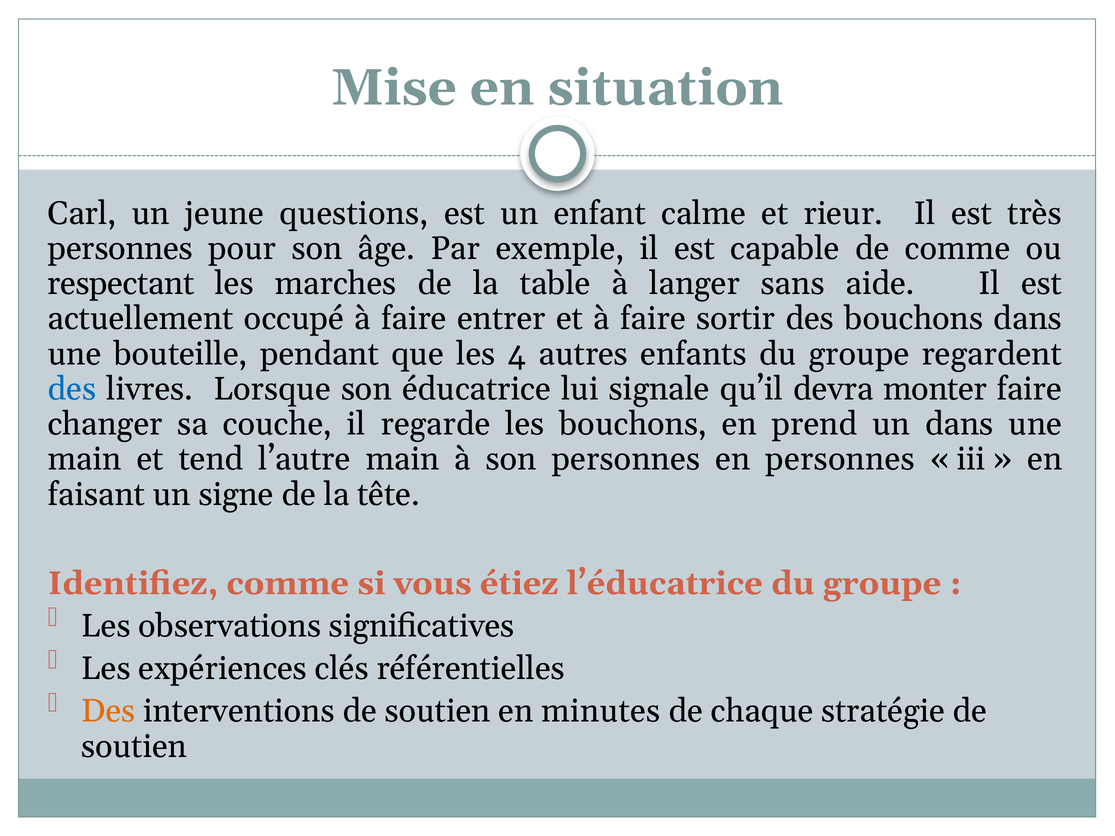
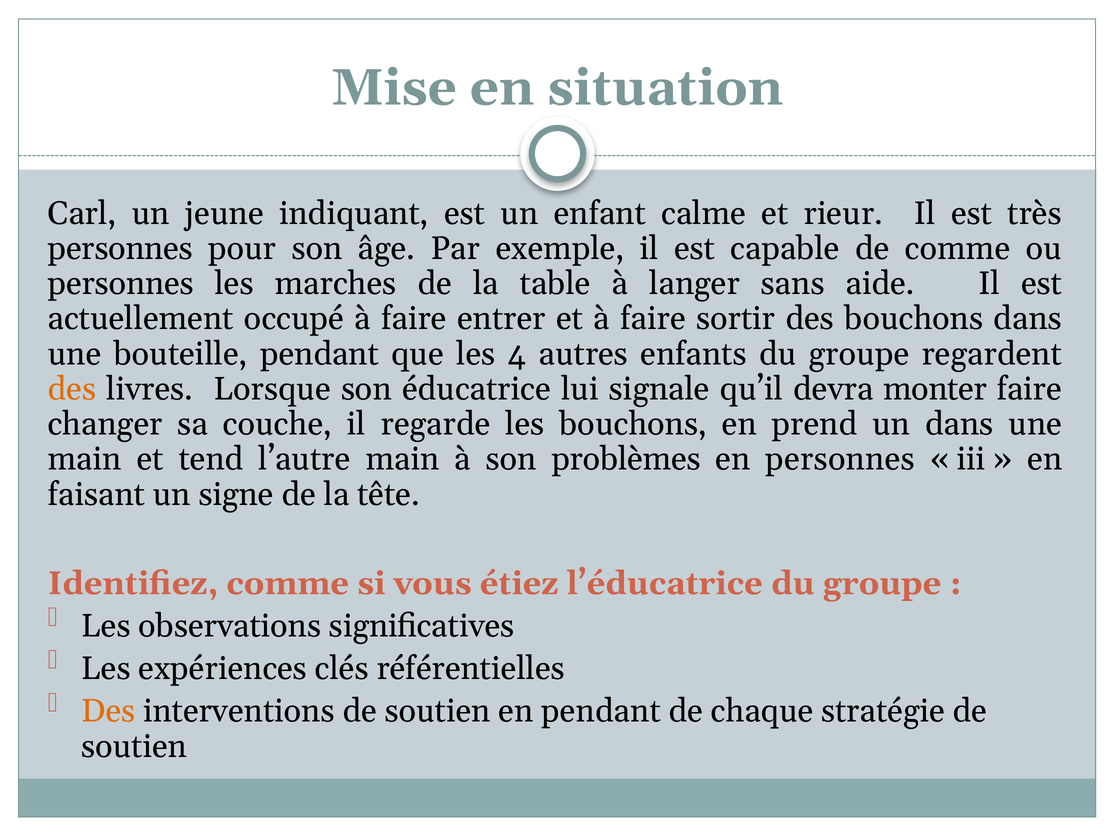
questions: questions -> indiquant
respectant at (121, 284): respectant -> personnes
des at (72, 389) colour: blue -> orange
son personnes: personnes -> problèmes
en minutes: minutes -> pendant
